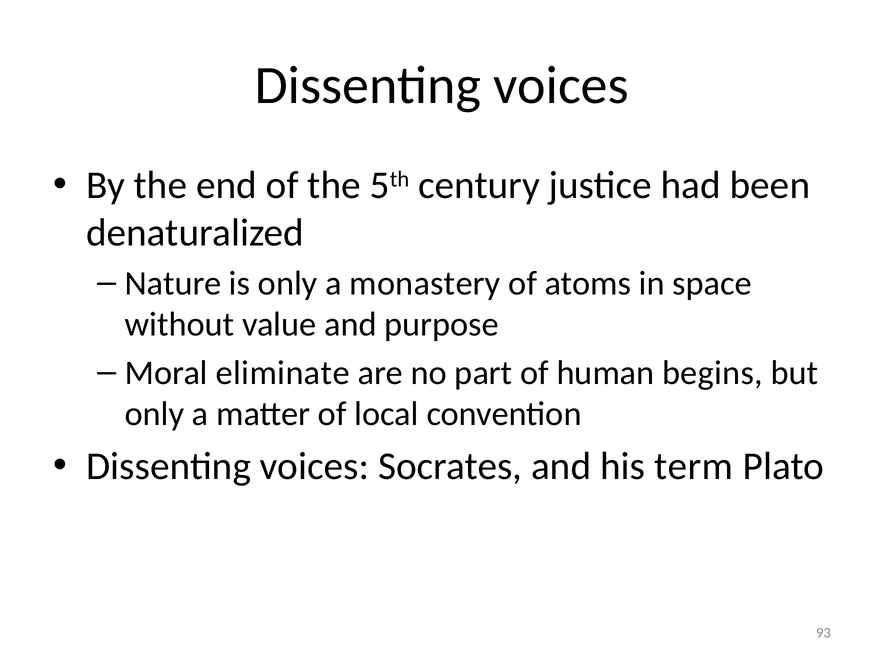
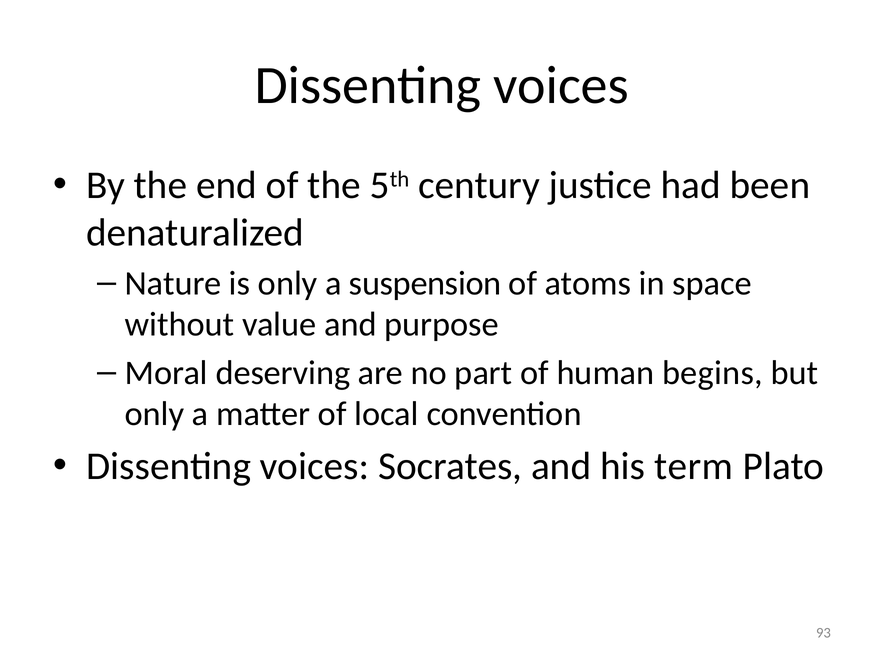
monastery: monastery -> suspension
eliminate: eliminate -> deserving
